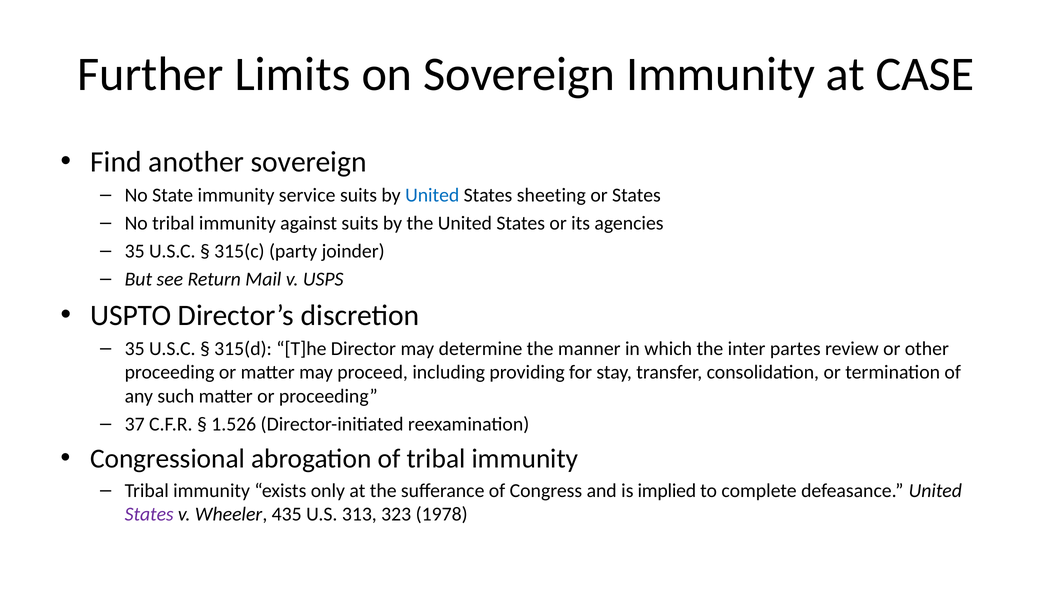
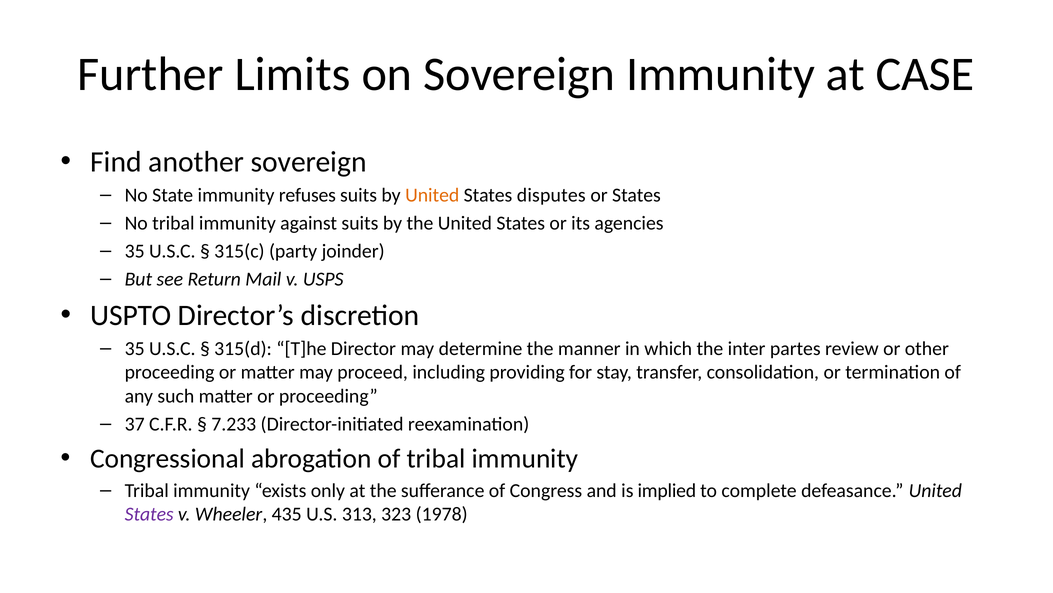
service: service -> refuses
United at (432, 195) colour: blue -> orange
sheeting: sheeting -> disputes
1.526: 1.526 -> 7.233
